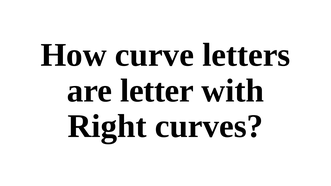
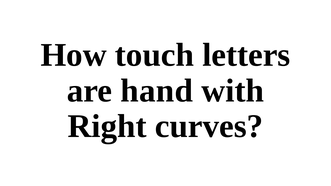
curve: curve -> touch
letter: letter -> hand
